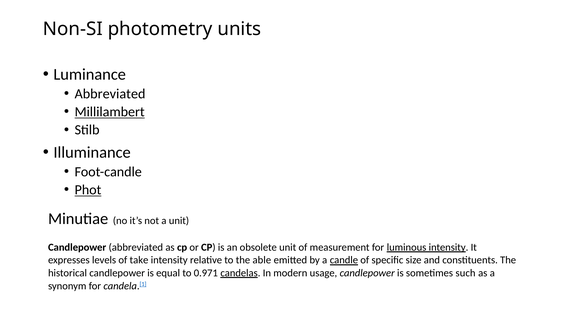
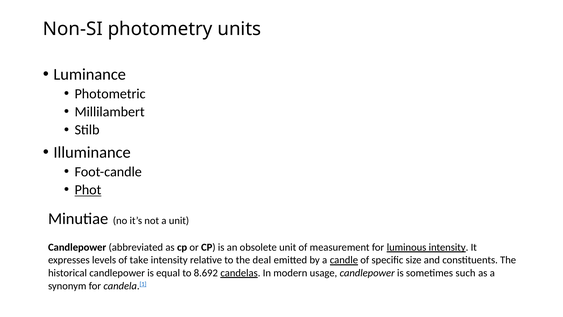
Abbreviated at (110, 94): Abbreviated -> Photometric
Millilambert underline: present -> none
able: able -> deal
0.971: 0.971 -> 8.692
